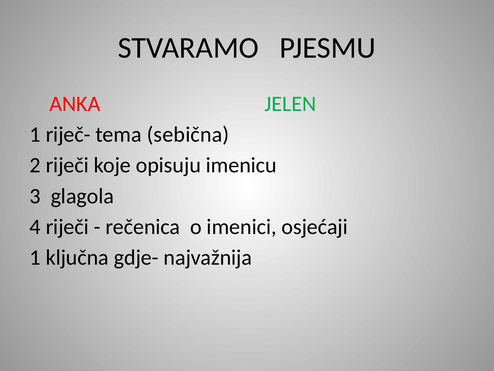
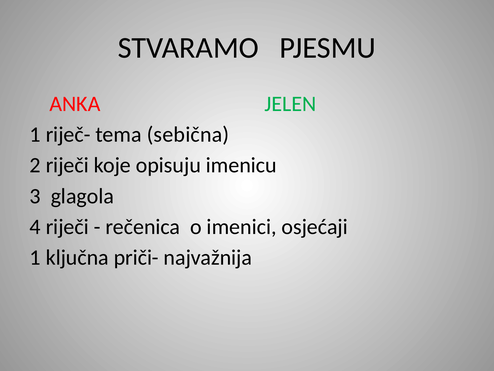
gdje-: gdje- -> priči-
